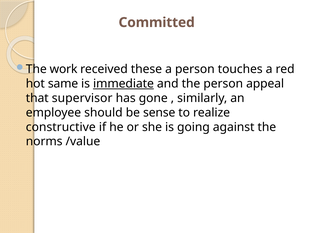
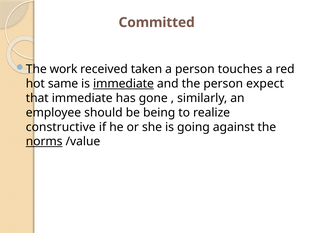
these: these -> taken
appeal: appeal -> expect
that supervisor: supervisor -> immediate
sense: sense -> being
norms underline: none -> present
